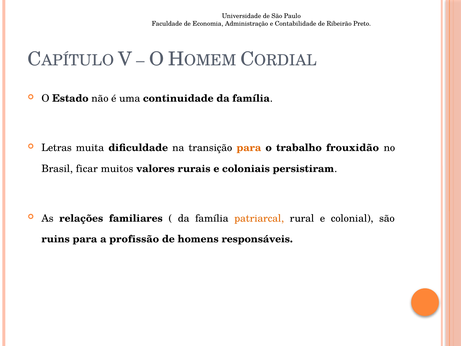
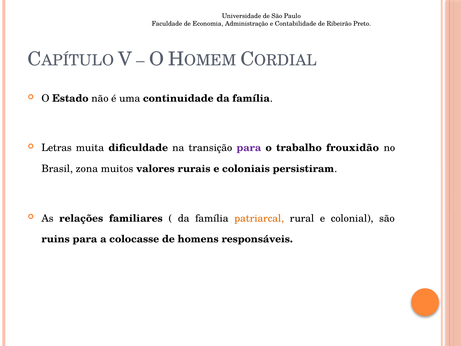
para at (249, 148) colour: orange -> purple
ficar: ficar -> zona
profissão: profissão -> colocasse
